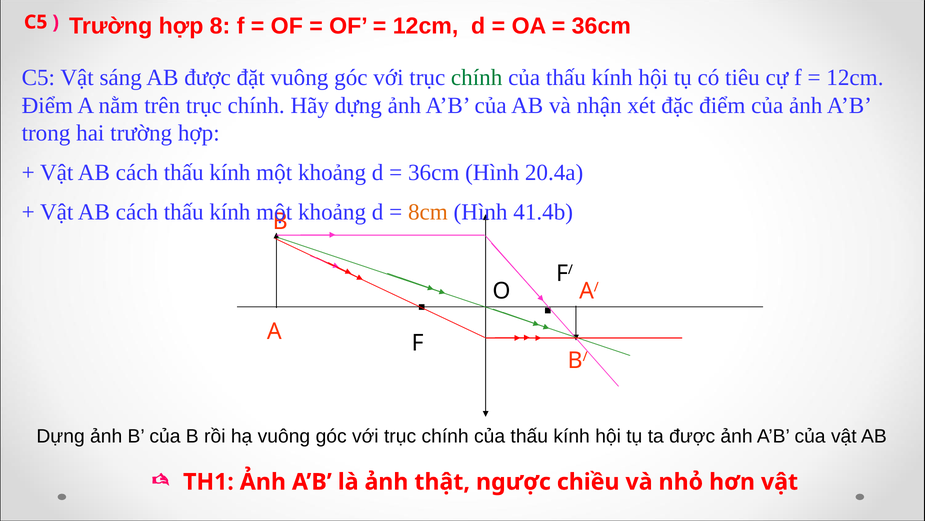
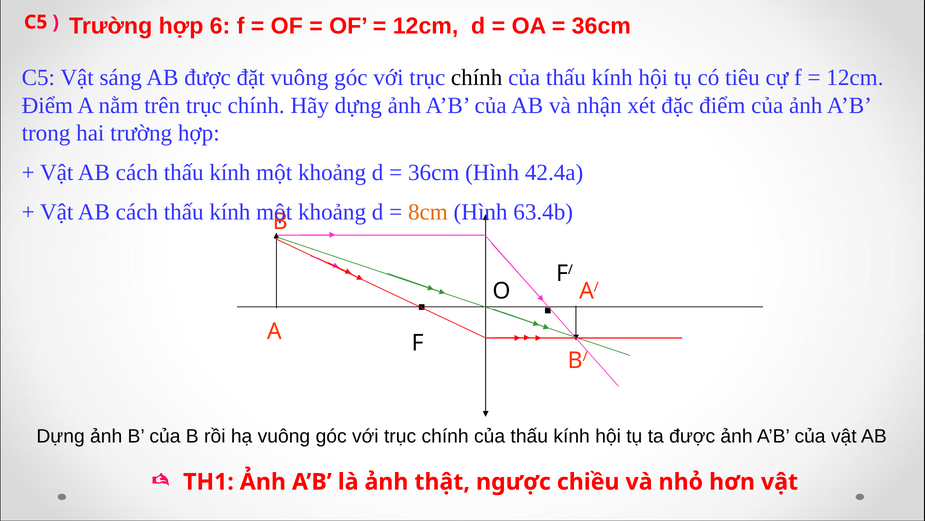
8: 8 -> 6
chính at (477, 78) colour: green -> black
20.4a: 20.4a -> 42.4a
41.4b: 41.4b -> 63.4b
